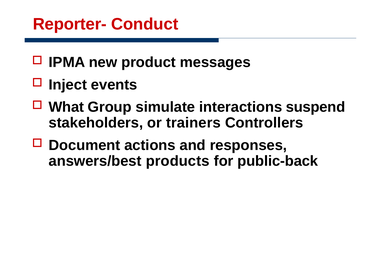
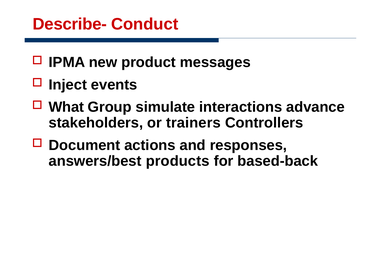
Reporter-: Reporter- -> Describe-
suspend: suspend -> advance
public-back: public-back -> based-back
